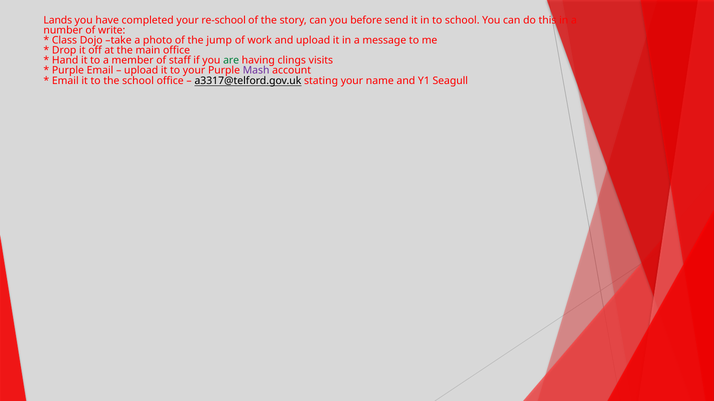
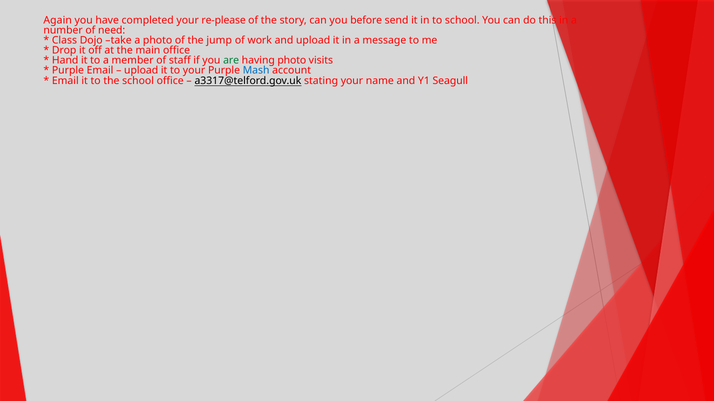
Lands: Lands -> Again
re-school: re-school -> re-please
write: write -> need
having clings: clings -> photo
Mash colour: purple -> blue
